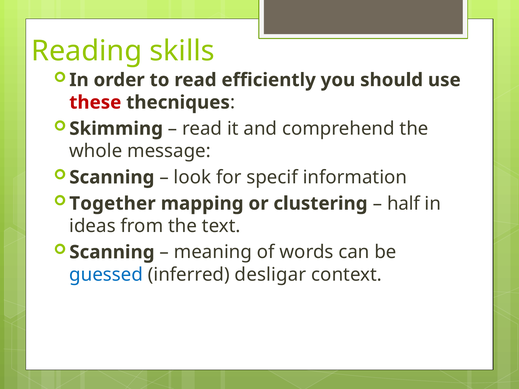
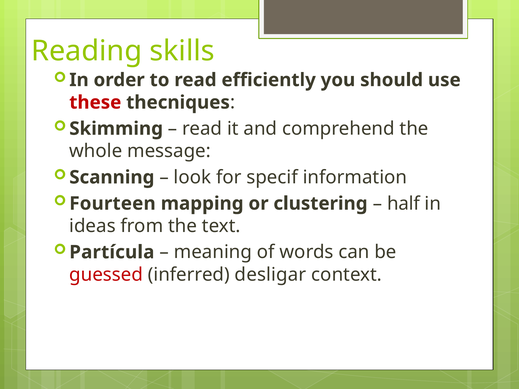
Together: Together -> Fourteen
Scanning at (112, 252): Scanning -> Partícula
guessed colour: blue -> red
